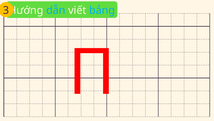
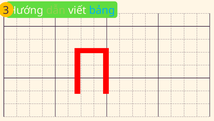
dẫn colour: light blue -> light green
